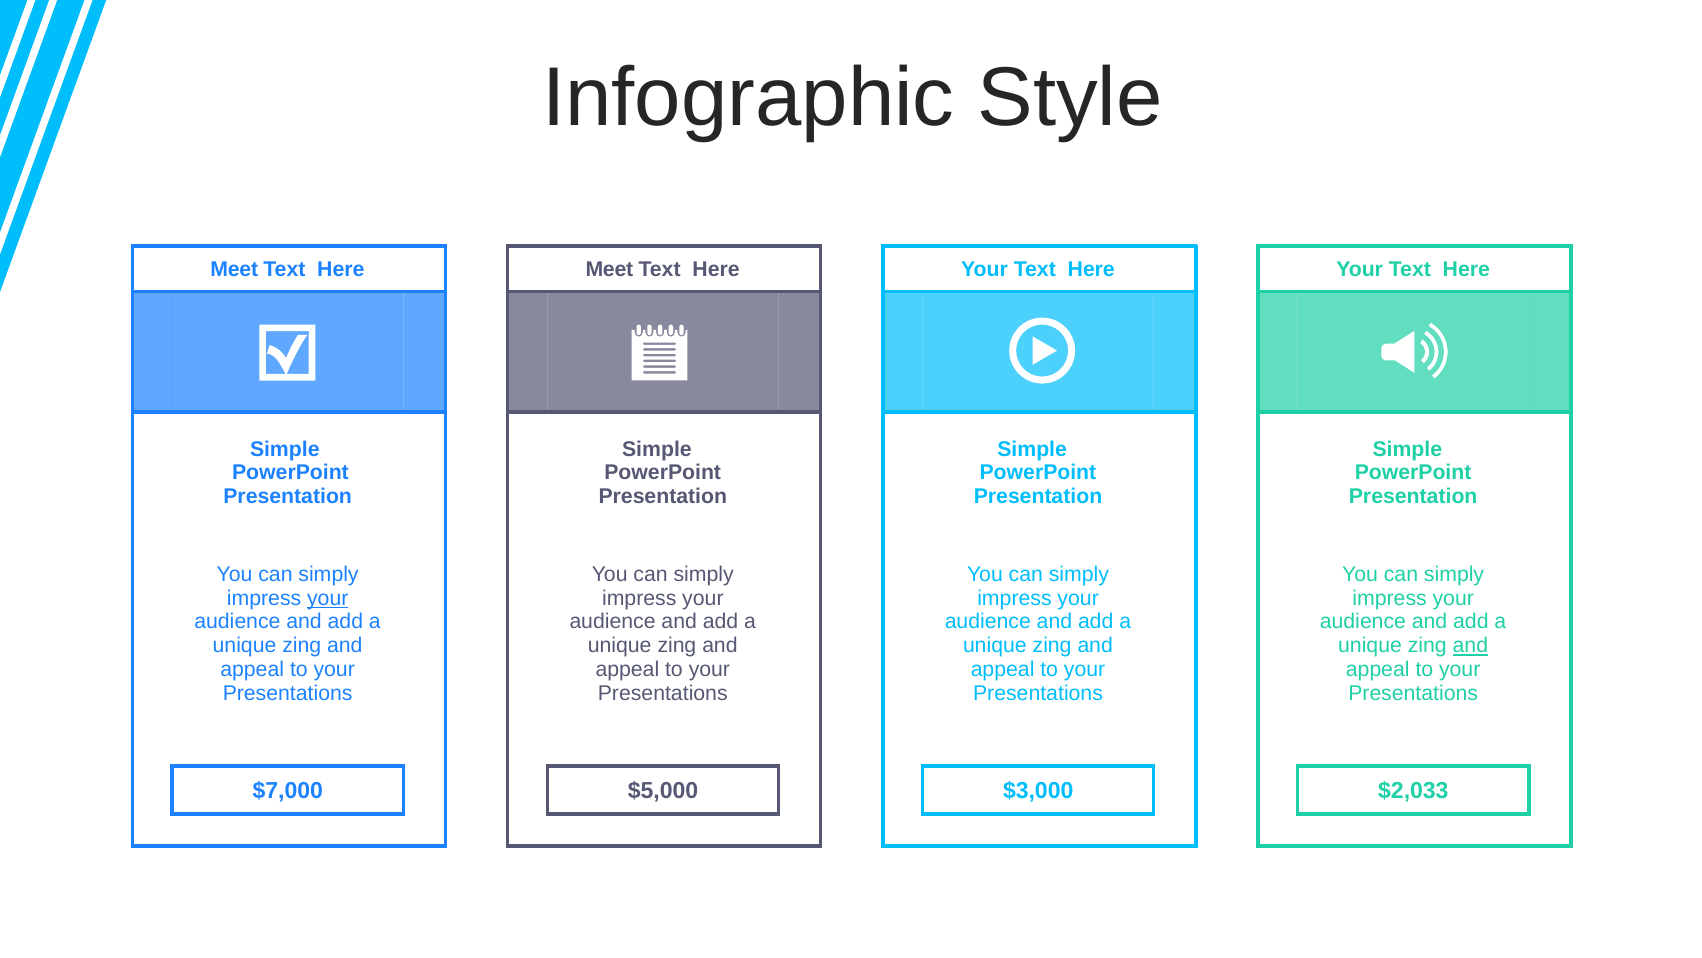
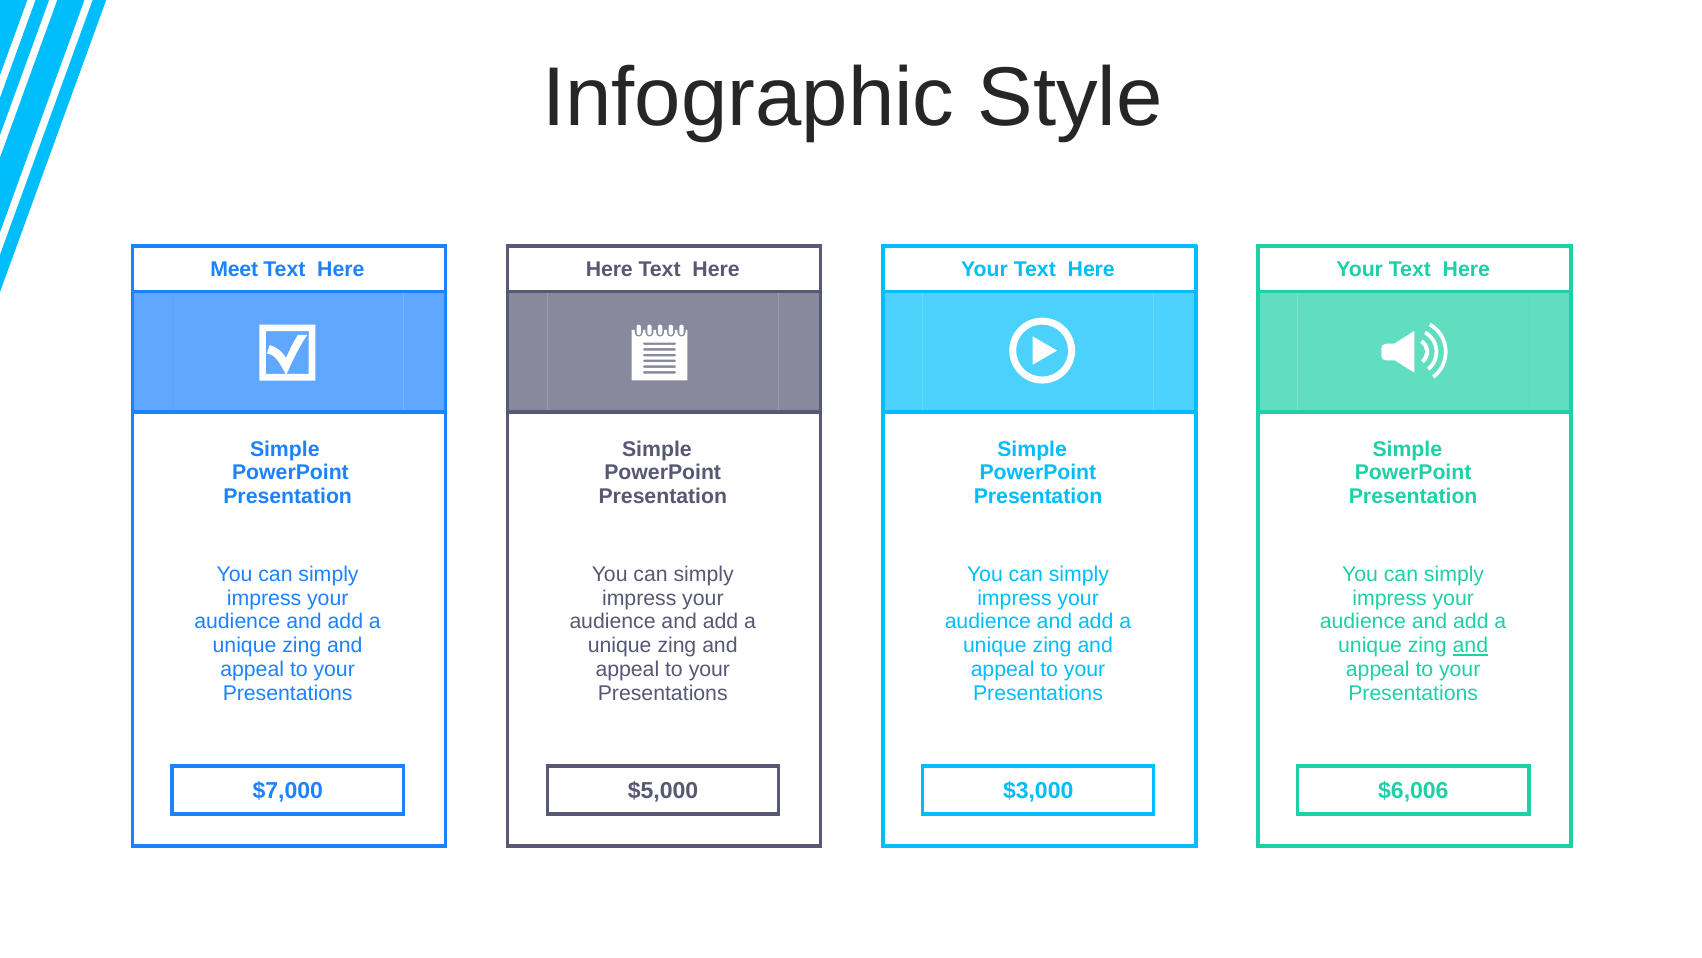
Meet at (609, 269): Meet -> Here
your at (328, 598) underline: present -> none
$2,033: $2,033 -> $6,006
